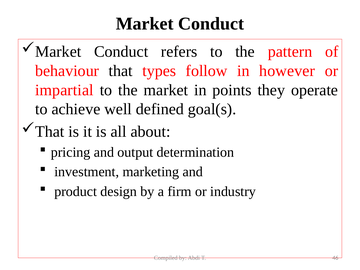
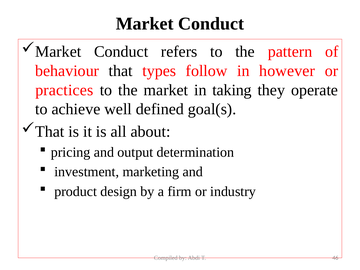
impartial: impartial -> practices
points: points -> taking
